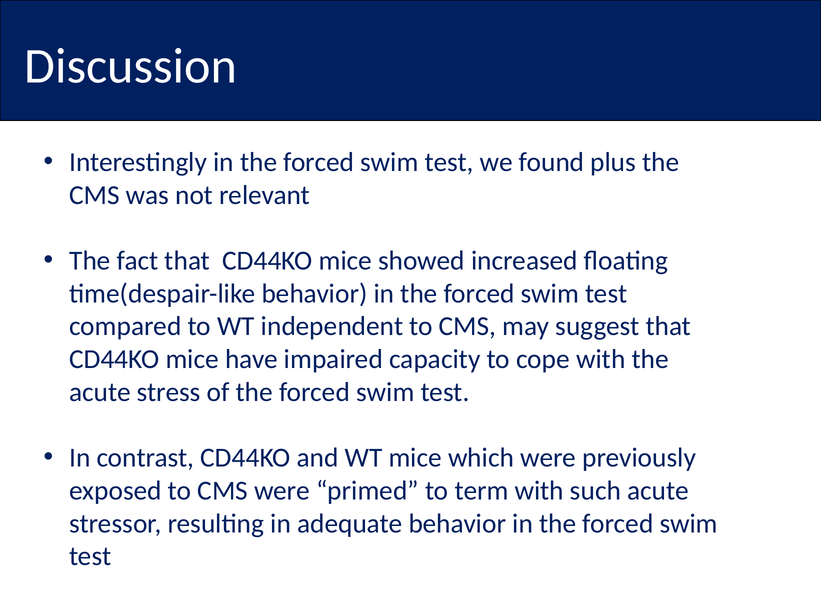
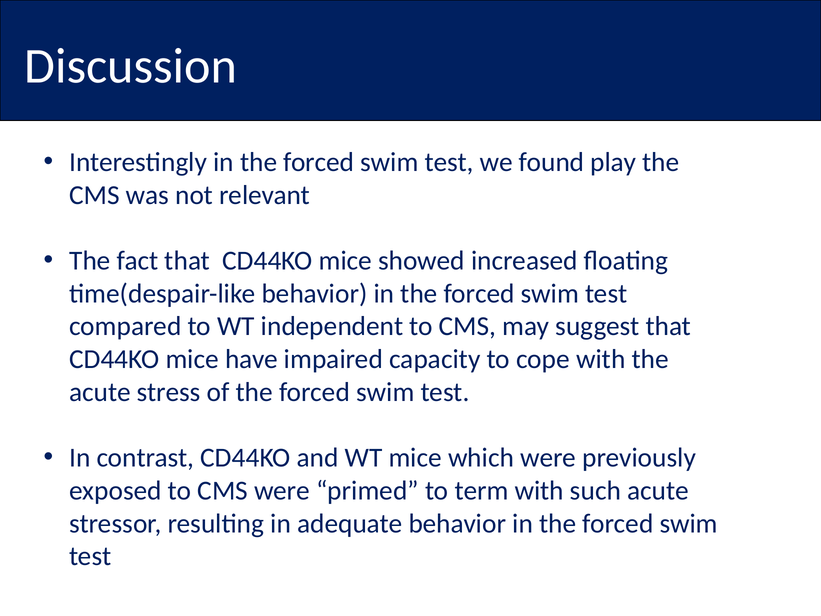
plus: plus -> play
